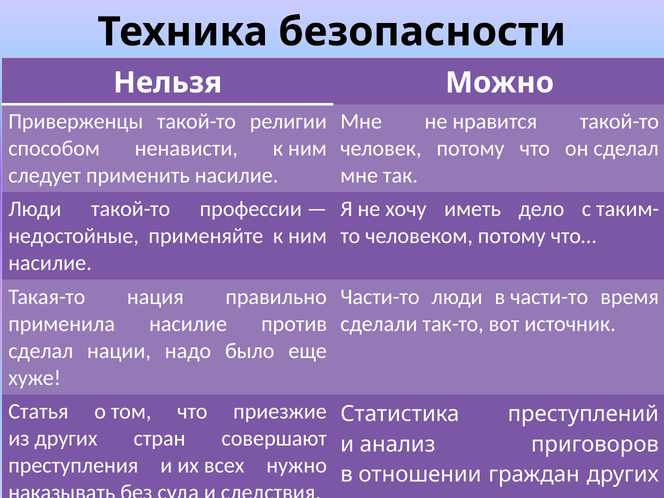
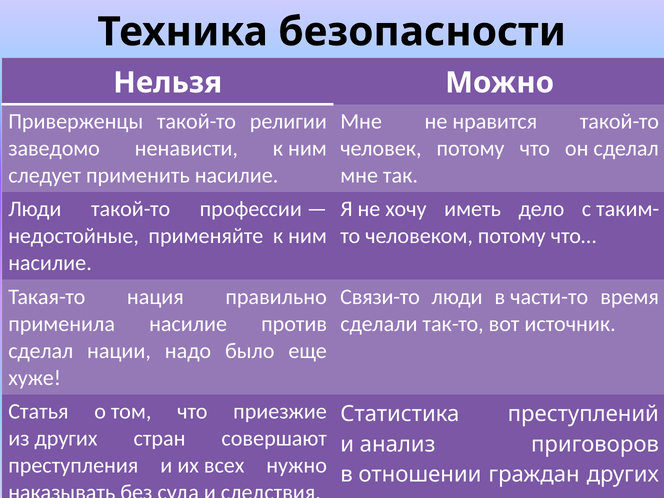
способом: способом -> заведомо
Части-то at (380, 297): Части-то -> Связи-то
